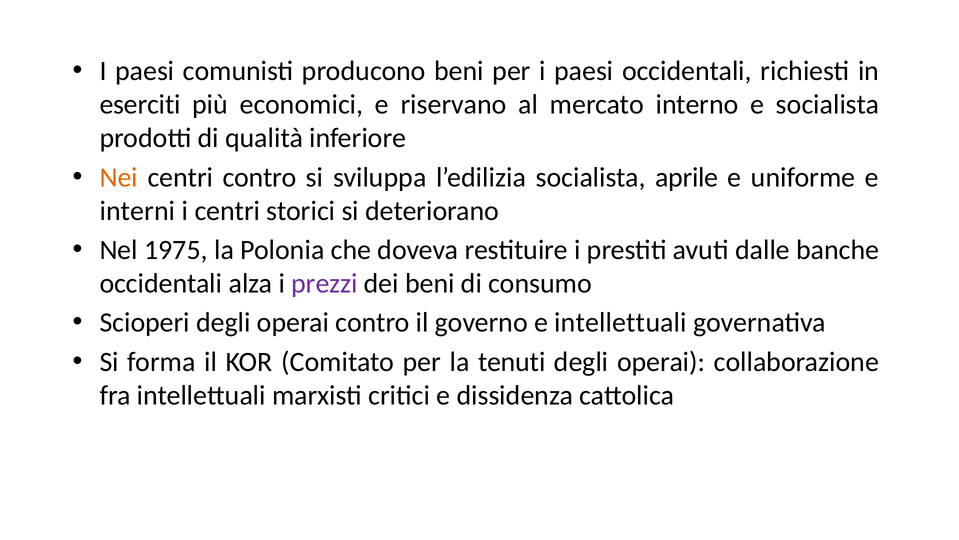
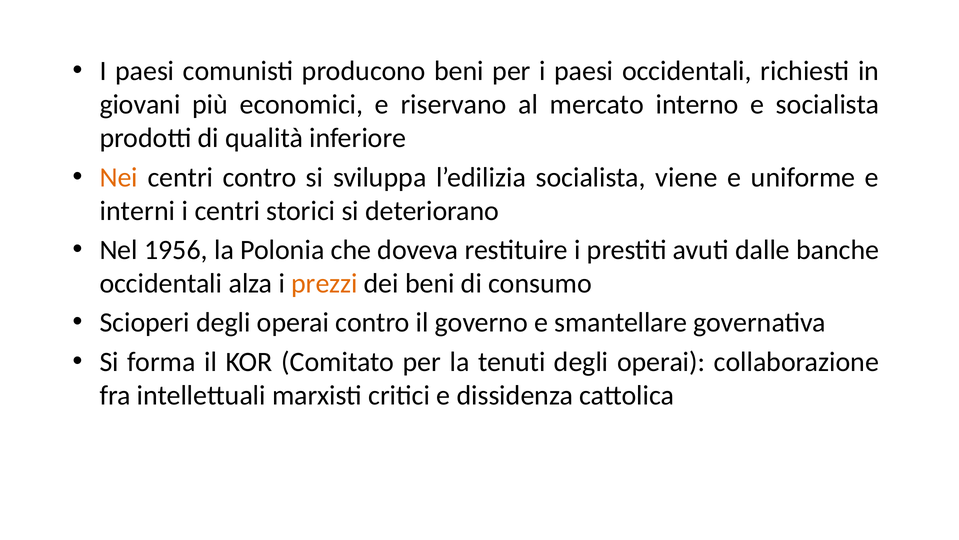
eserciti: eserciti -> giovani
aprile: aprile -> viene
1975: 1975 -> 1956
prezzi colour: purple -> orange
e intellettuali: intellettuali -> smantellare
